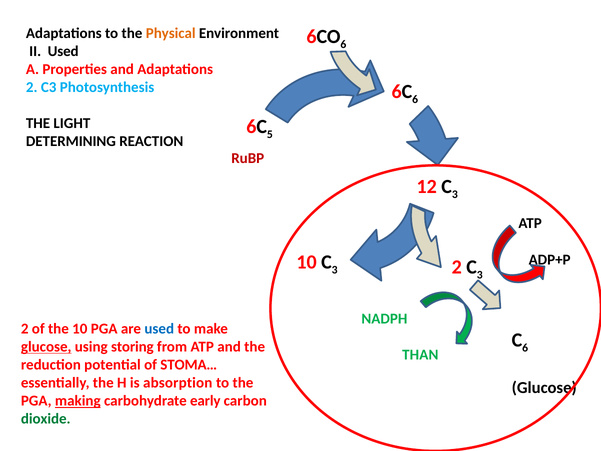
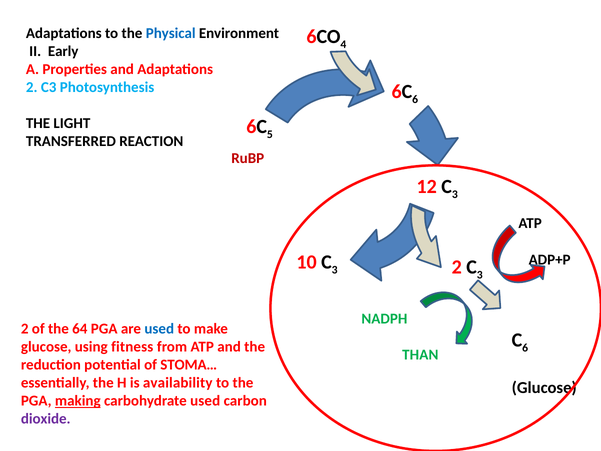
Physical colour: orange -> blue
6 at (343, 44): 6 -> 4
II Used: Used -> Early
DETERMINING: DETERMINING -> TRANSFERRED
the 10: 10 -> 64
glucose at (46, 347) underline: present -> none
storing: storing -> fitness
absorption: absorption -> availability
carbohydrate early: early -> used
dioxide colour: green -> purple
